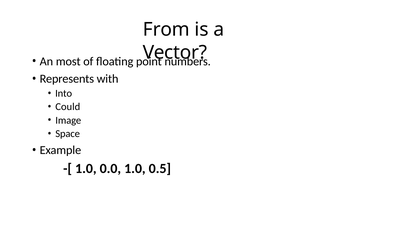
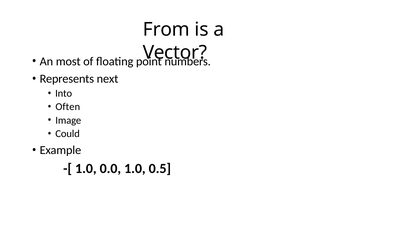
with: with -> next
Could: Could -> Often
Space: Space -> Could
